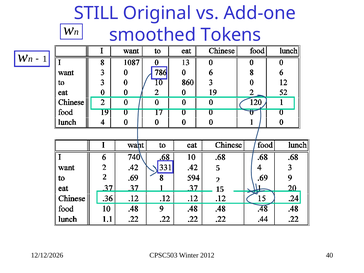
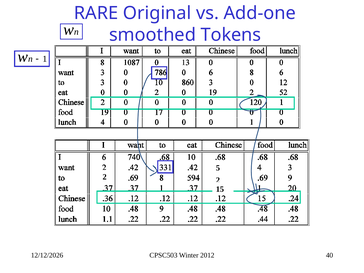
STILL: STILL -> RARE
